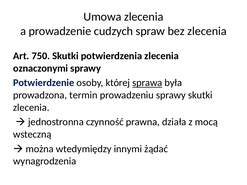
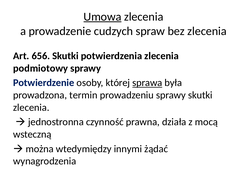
Umowa underline: none -> present
750: 750 -> 656
oznaczonymi: oznaczonymi -> podmiotowy
